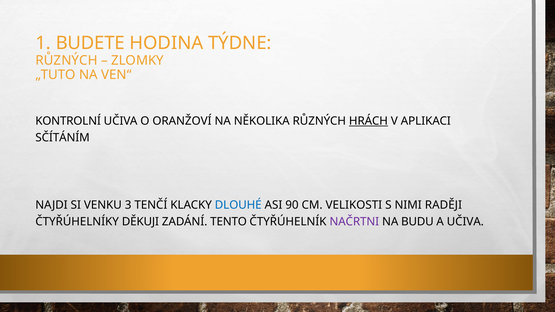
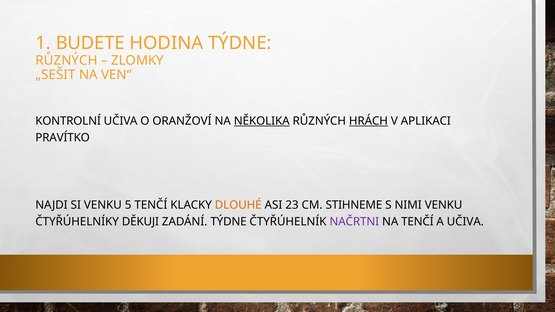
„TUTO: „TUTO -> „SEŠIT
NĚKOLIKA underline: none -> present
SČÍTÁNÍM: SČÍTÁNÍM -> PRAVÍTKO
3: 3 -> 5
DLOUHÉ colour: blue -> orange
90: 90 -> 23
VELIKOSTI: VELIKOSTI -> STIHNEME
NIMI RADĚJI: RADĚJI -> VENKU
ZADÁNÍ TENTO: TENTO -> TÝDNE
NA BUDU: BUDU -> TENČÍ
